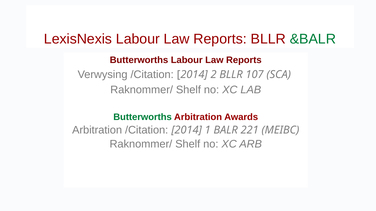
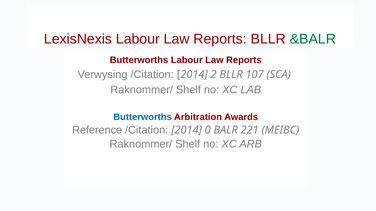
Butterworths at (143, 117) colour: green -> blue
Arbitration at (97, 130): Arbitration -> Reference
1: 1 -> 0
